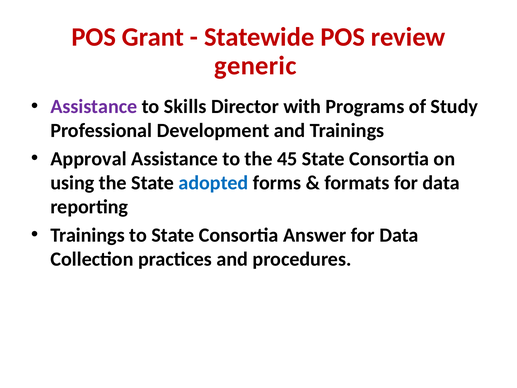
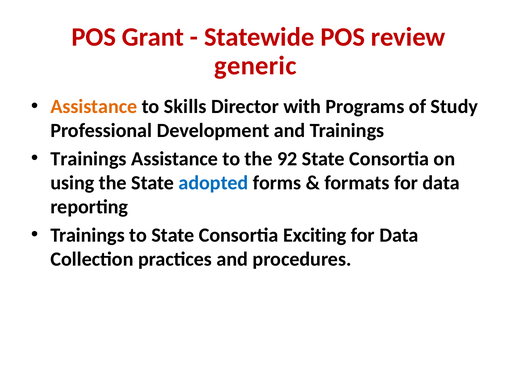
Assistance at (94, 106) colour: purple -> orange
Approval at (89, 159): Approval -> Trainings
45: 45 -> 92
Answer: Answer -> Exciting
